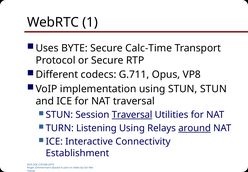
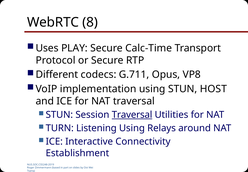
1: 1 -> 8
BYTE: BYTE -> PLAY
STUN STUN: STUN -> HOST
around underline: present -> none
